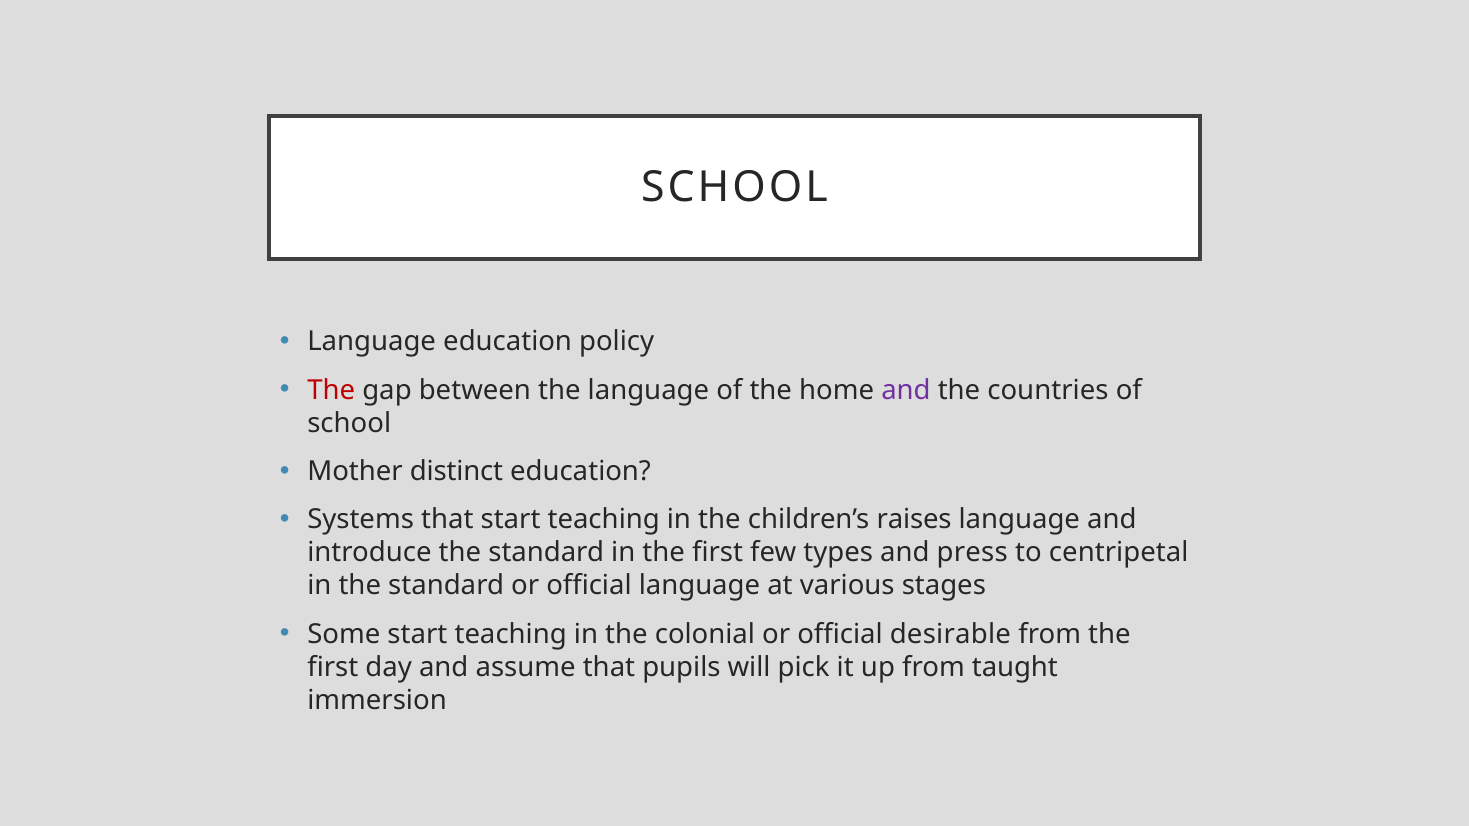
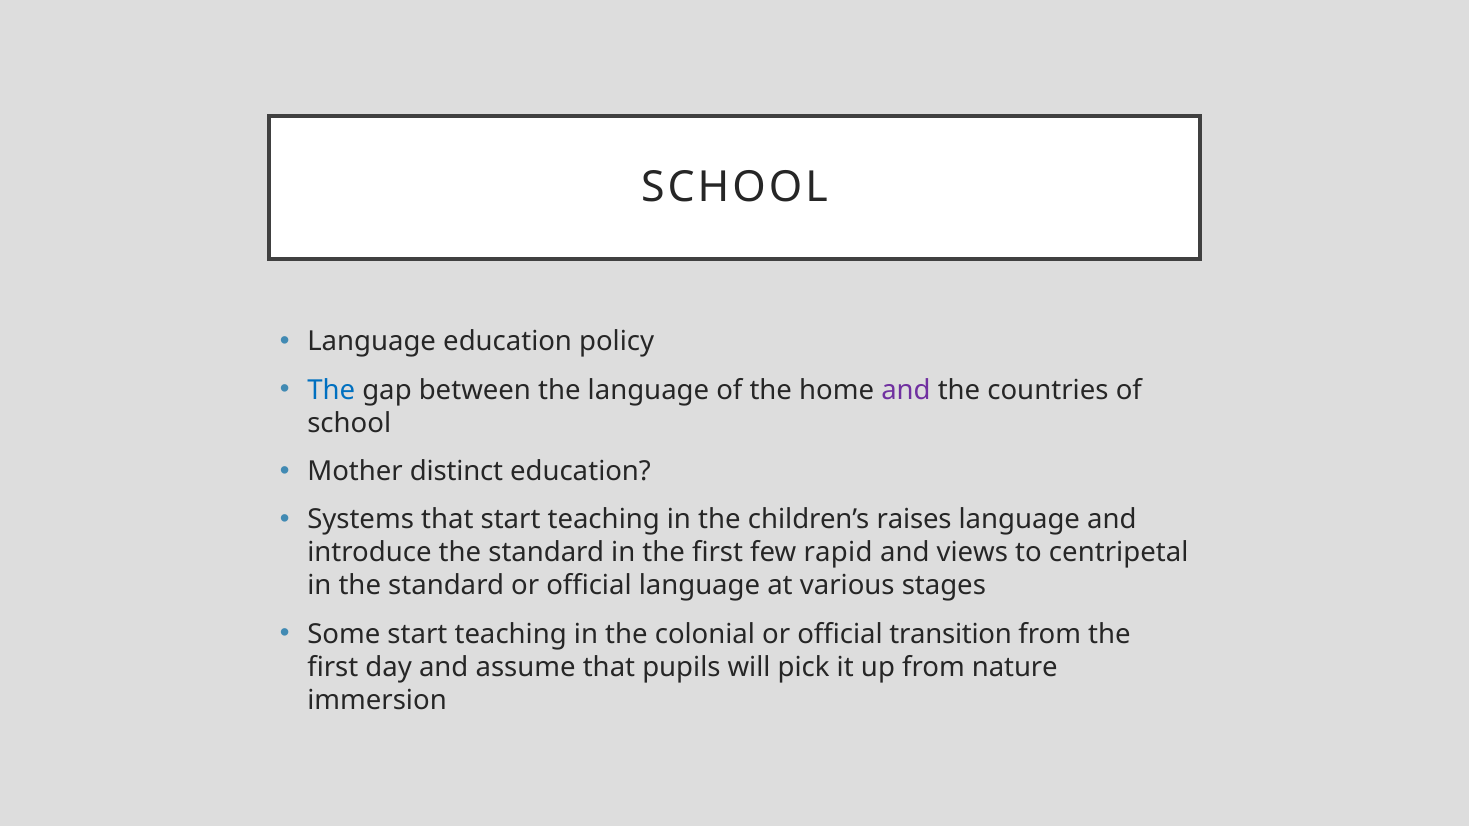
The at (331, 390) colour: red -> blue
types: types -> rapid
press: press -> views
desirable: desirable -> transition
taught: taught -> nature
